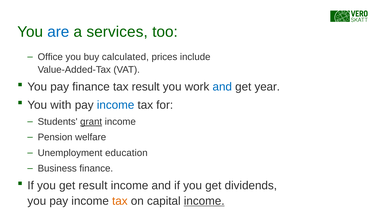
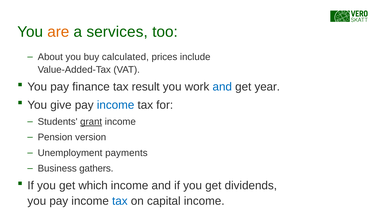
are colour: blue -> orange
Office: Office -> About
with: with -> give
welfare: welfare -> version
education: education -> payments
Business finance: finance -> gathers
get result: result -> which
tax at (120, 201) colour: orange -> blue
income at (204, 201) underline: present -> none
